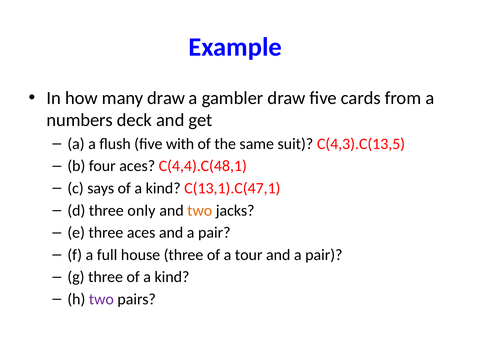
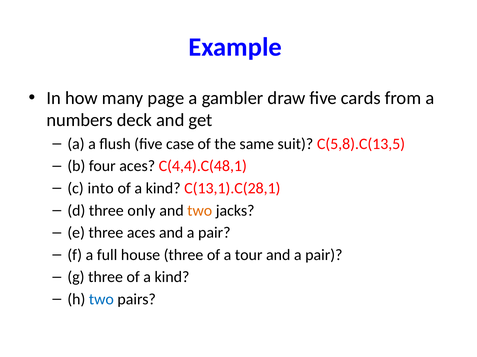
many draw: draw -> page
with: with -> case
C(4,3).C(13,5: C(4,3).C(13,5 -> C(5,8).C(13,5
says: says -> into
C(13,1).C(47,1: C(13,1).C(47,1 -> C(13,1).C(28,1
two at (101, 300) colour: purple -> blue
